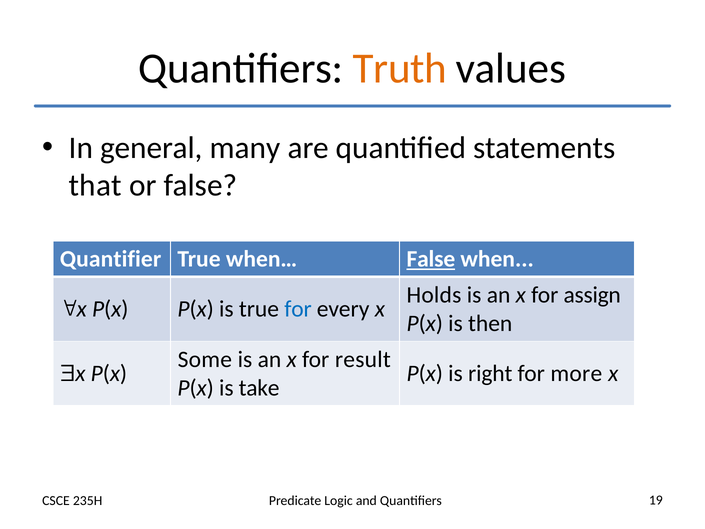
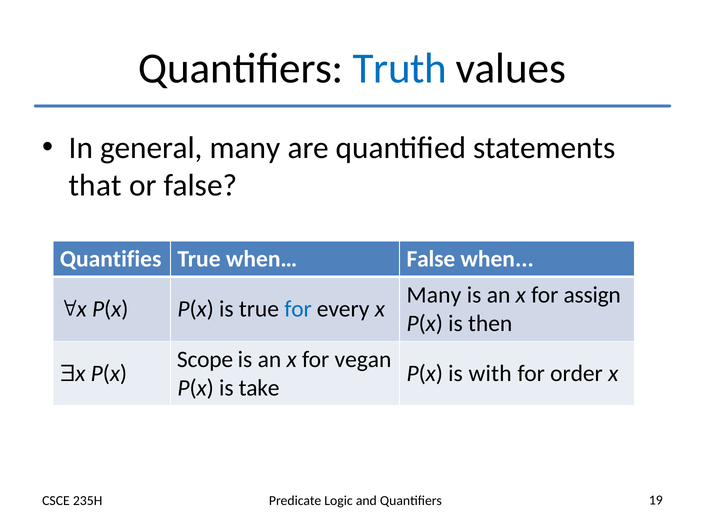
Truth colour: orange -> blue
Quantifier: Quantifier -> Quantifies
False at (431, 259) underline: present -> none
Holds at (434, 295): Holds -> Many
Some: Some -> Scope
result: result -> vegan
right: right -> with
more: more -> order
